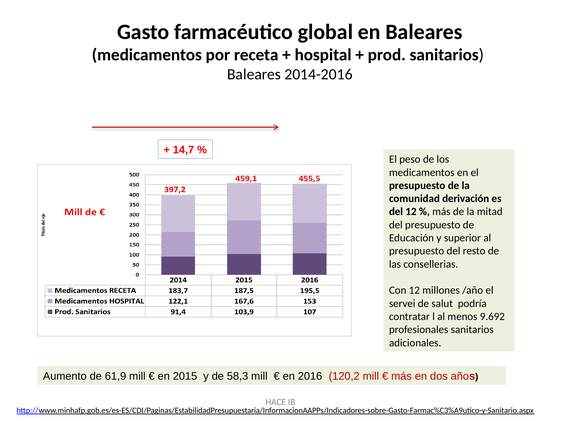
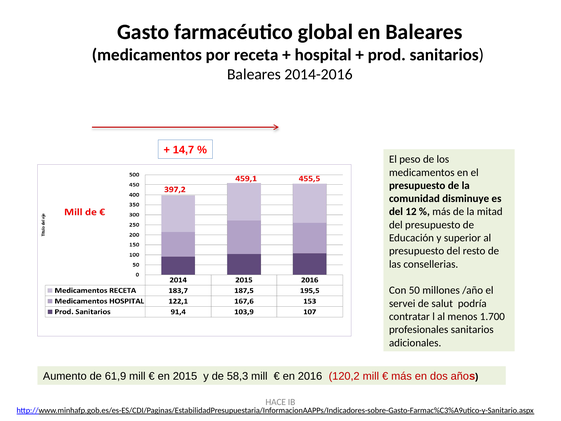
derivación: derivación -> disminuye
Con 12: 12 -> 50
9.692: 9.692 -> 1.700
